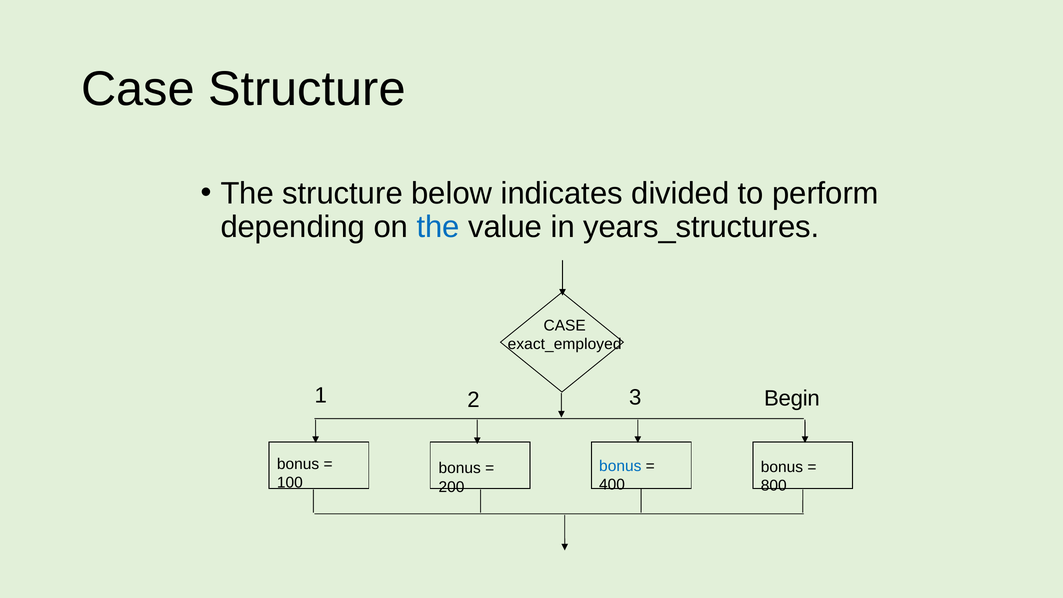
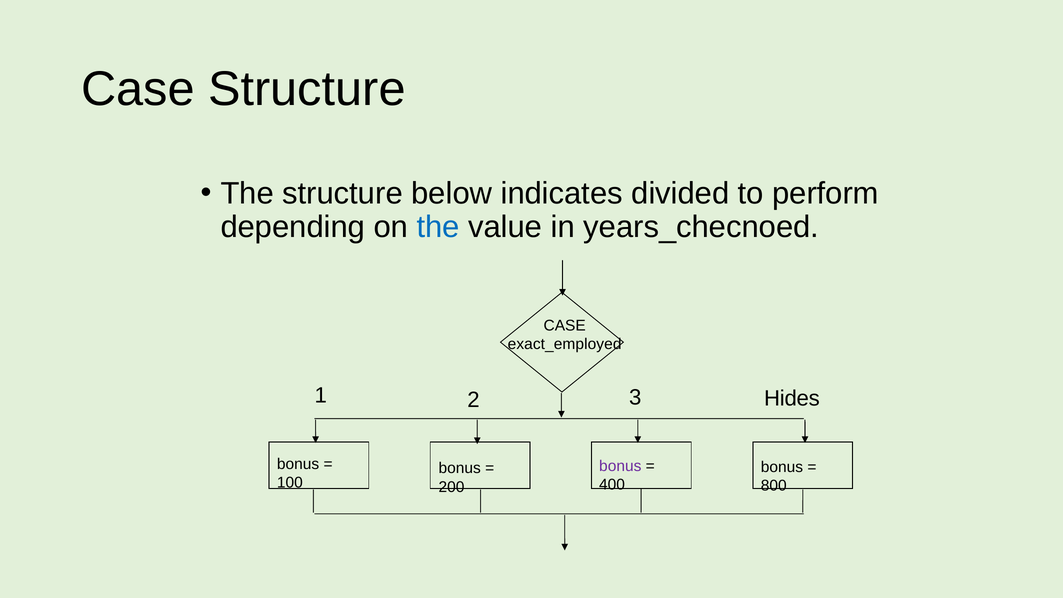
years_structures: years_structures -> years_checnoed
Begin: Begin -> Hides
bonus at (620, 466) colour: blue -> purple
